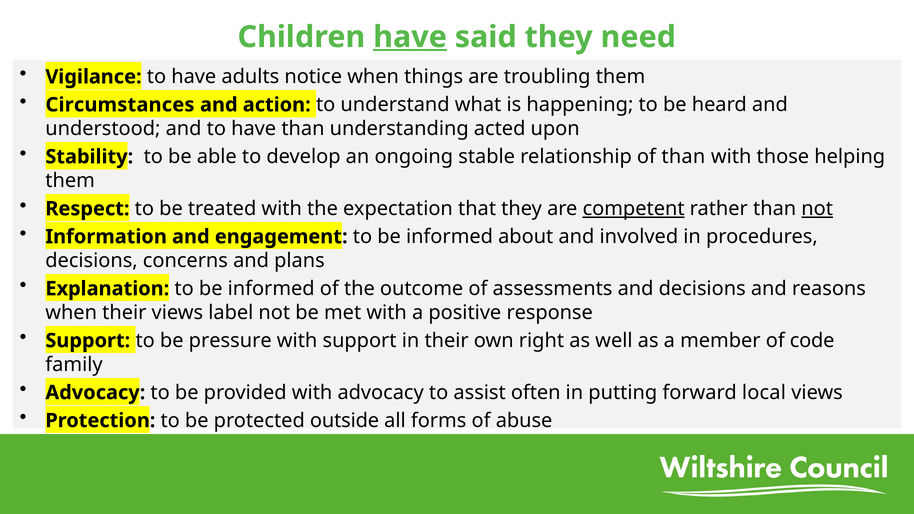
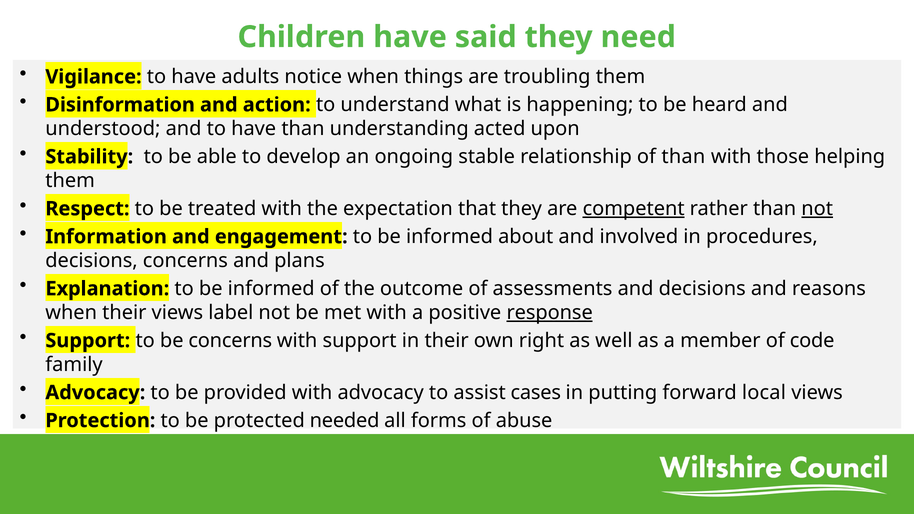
have at (410, 37) underline: present -> none
Circumstances: Circumstances -> Disinformation
response underline: none -> present
be pressure: pressure -> concerns
often: often -> cases
outside: outside -> needed
